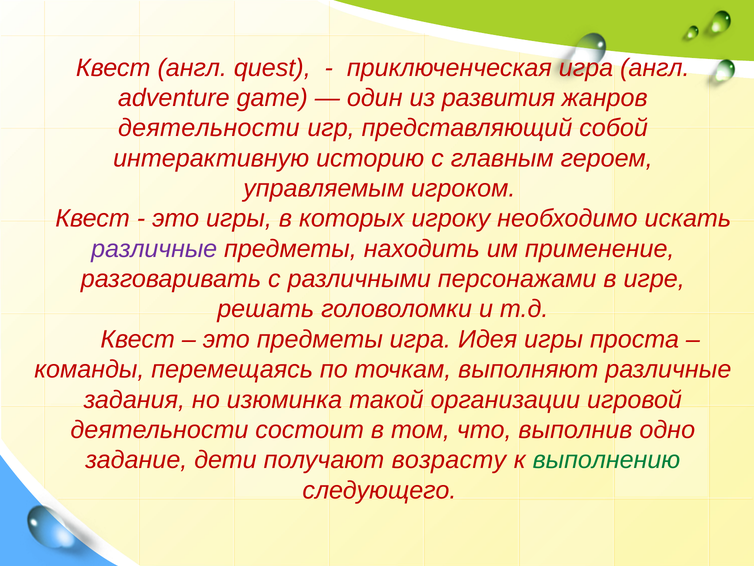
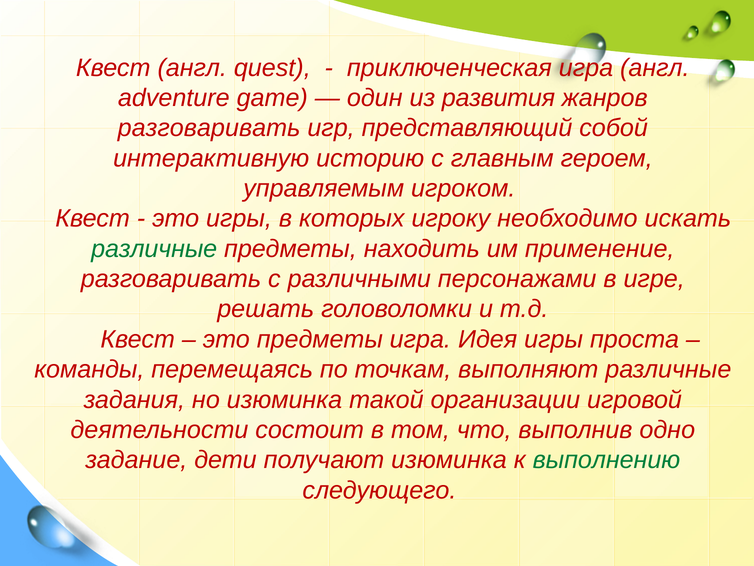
деятельности at (209, 128): деятельности -> разговаривать
различные at (154, 249) colour: purple -> green
получают возрасту: возрасту -> изюминка
